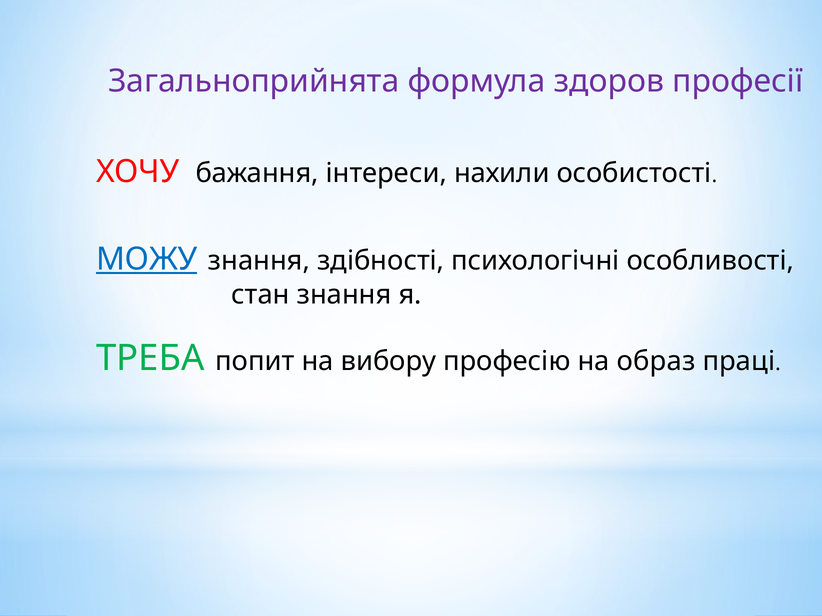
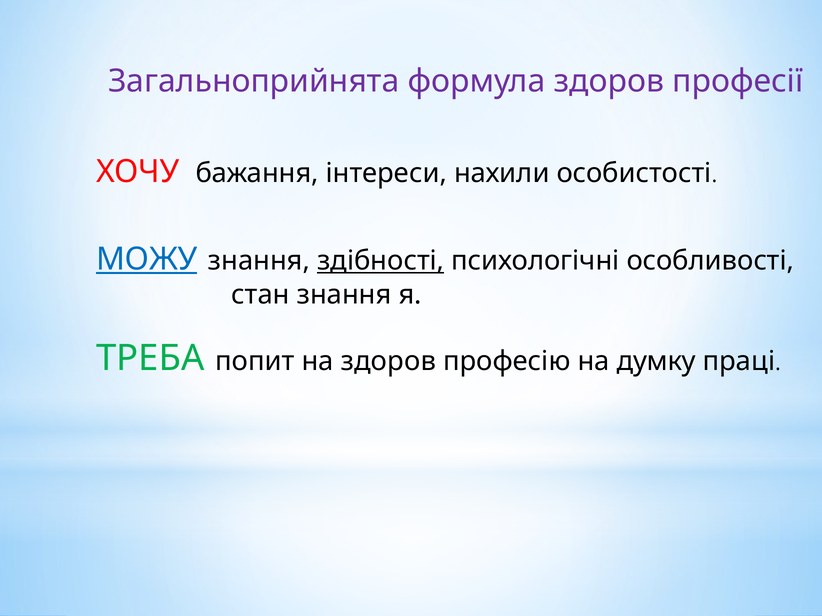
здібності underline: none -> present
на вибору: вибору -> здоров
образ: образ -> думку
